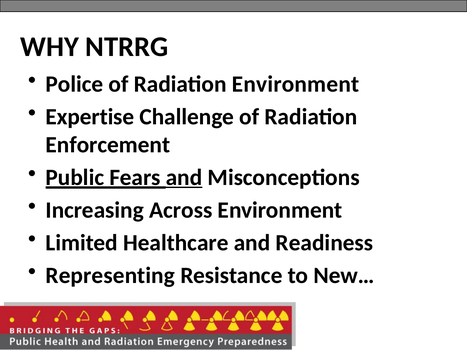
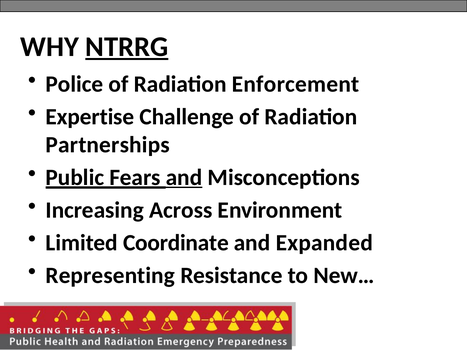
NTRRG underline: none -> present
Radiation Environment: Environment -> Enforcement
Enforcement: Enforcement -> Partnerships
Healthcare: Healthcare -> Coordinate
Readiness: Readiness -> Expanded
